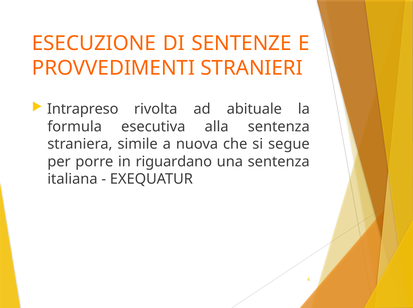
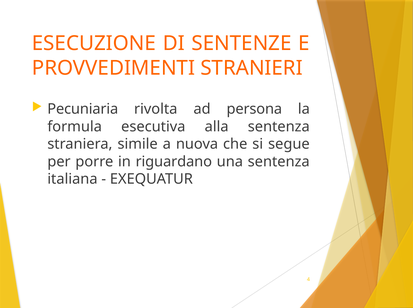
Intrapreso: Intrapreso -> Pecuniaria
abituale: abituale -> persona
